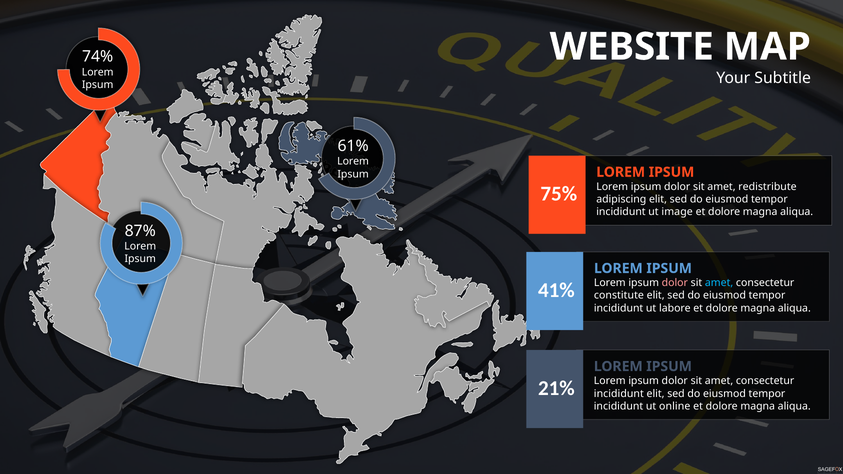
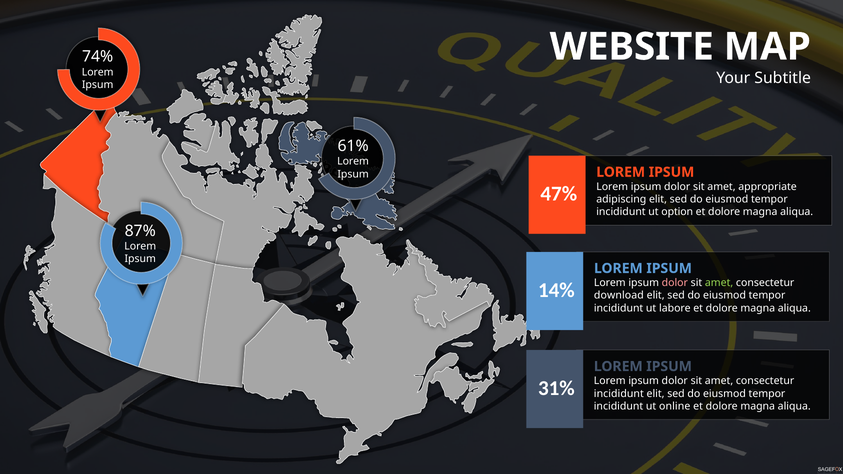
redistribute: redistribute -> appropriate
75%: 75% -> 47%
image: image -> option
amet at (719, 283) colour: light blue -> light green
41%: 41% -> 14%
constitute: constitute -> download
21%: 21% -> 31%
